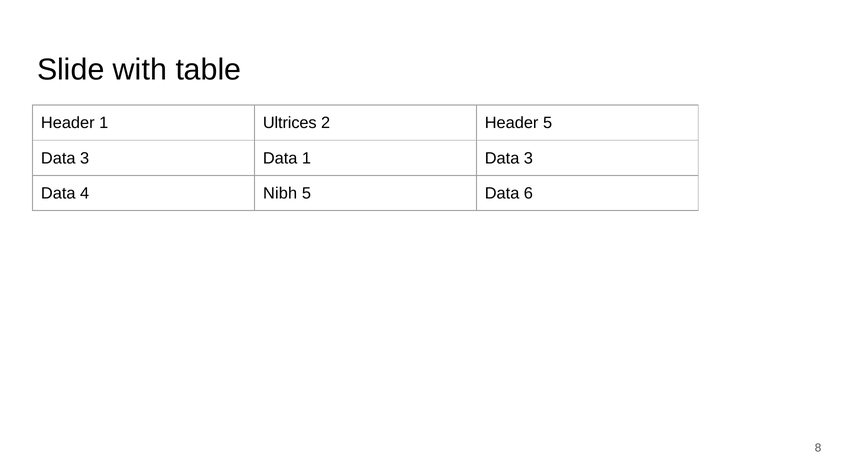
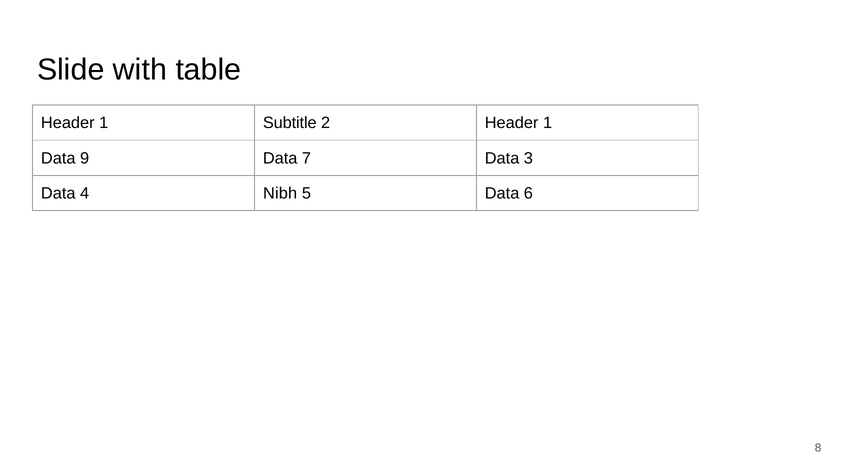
Ultrices: Ultrices -> Subtitle
2 Header 5: 5 -> 1
3 at (85, 158): 3 -> 9
Data 1: 1 -> 7
